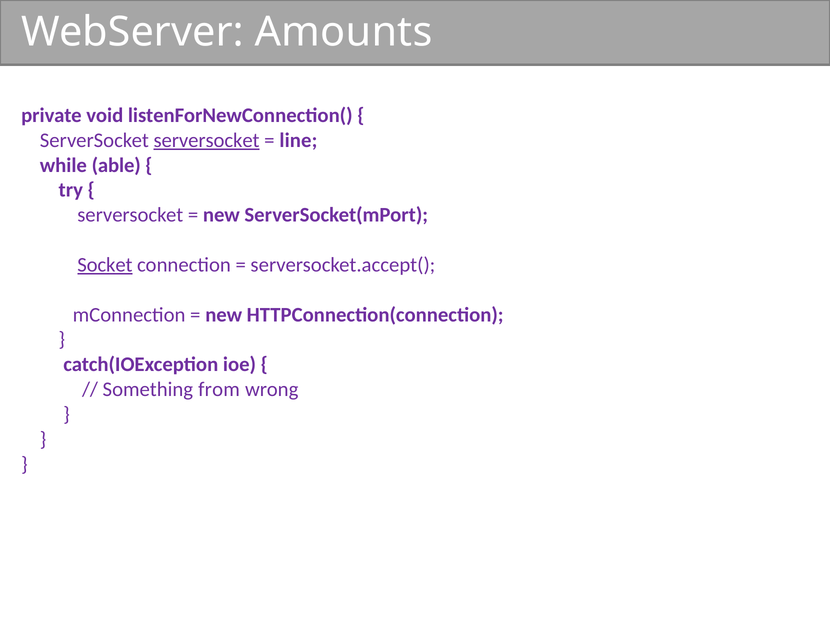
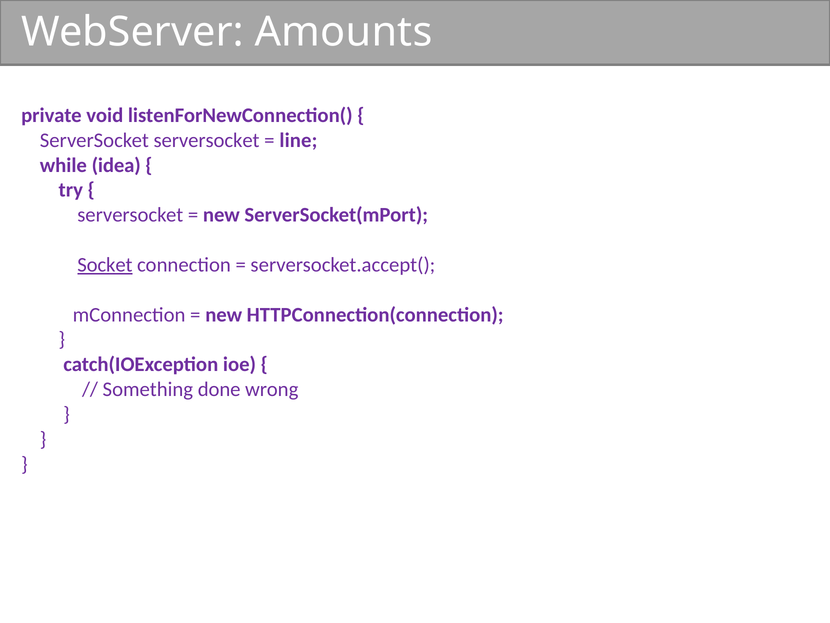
serversocket at (207, 140) underline: present -> none
able: able -> idea
from: from -> done
